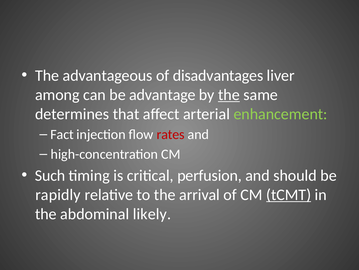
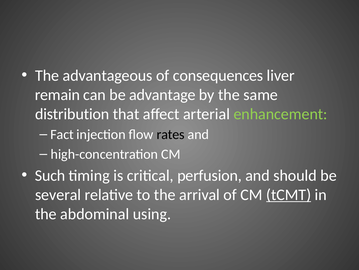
disadvantages: disadvantages -> consequences
among: among -> remain
the at (229, 94) underline: present -> none
determines: determines -> distribution
rates colour: red -> black
rapidly: rapidly -> several
likely: likely -> using
